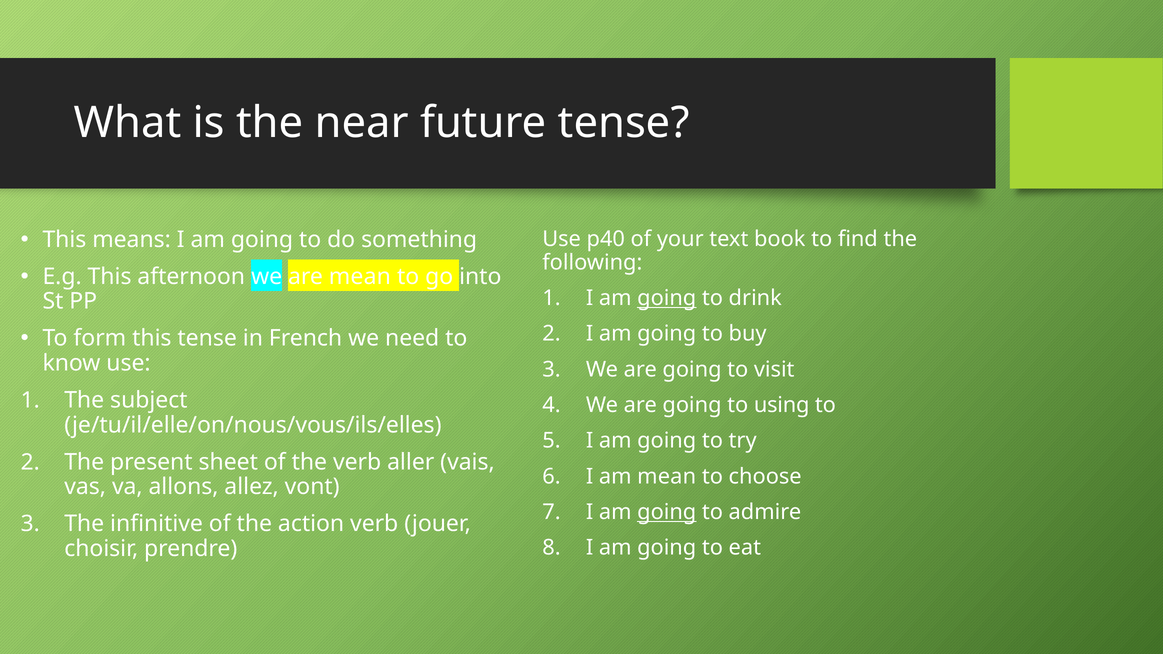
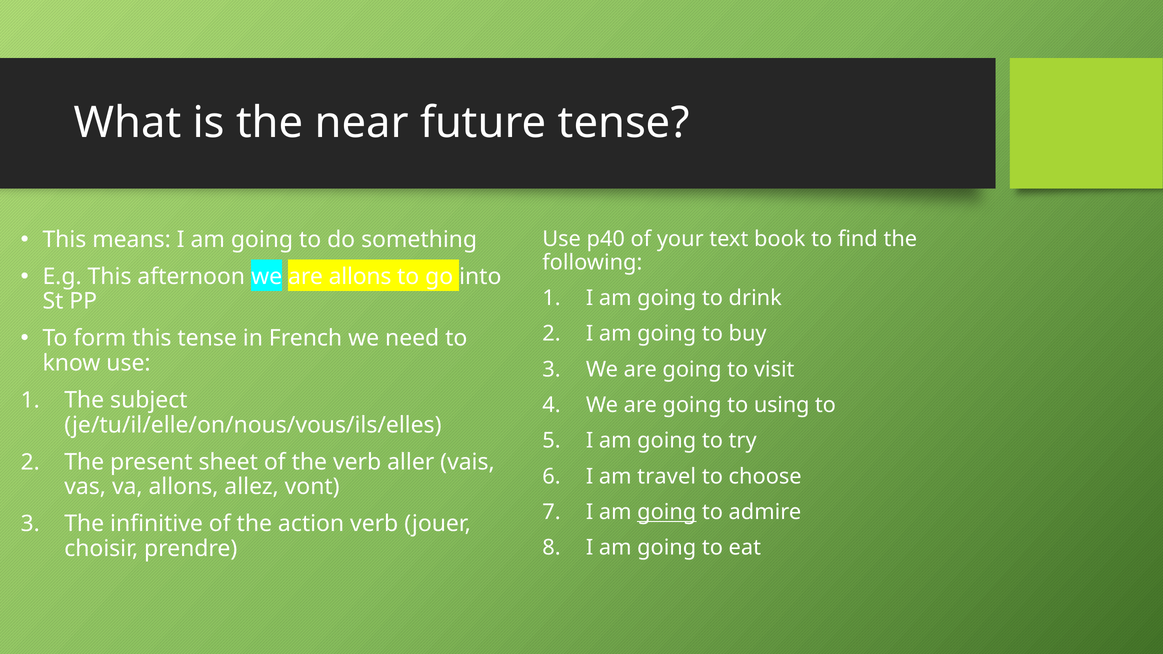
are mean: mean -> allons
going at (667, 298) underline: present -> none
am mean: mean -> travel
